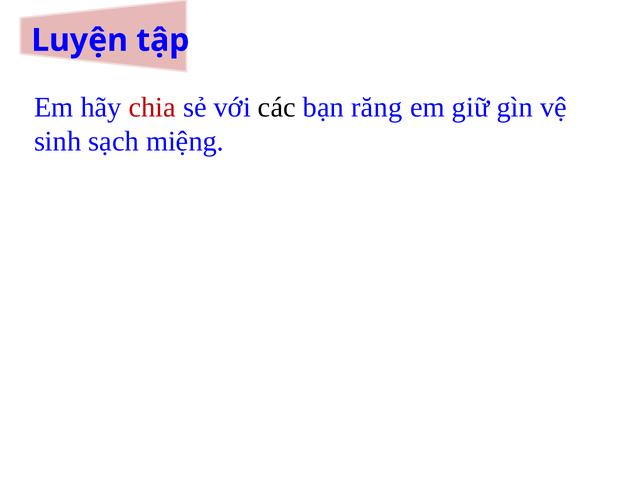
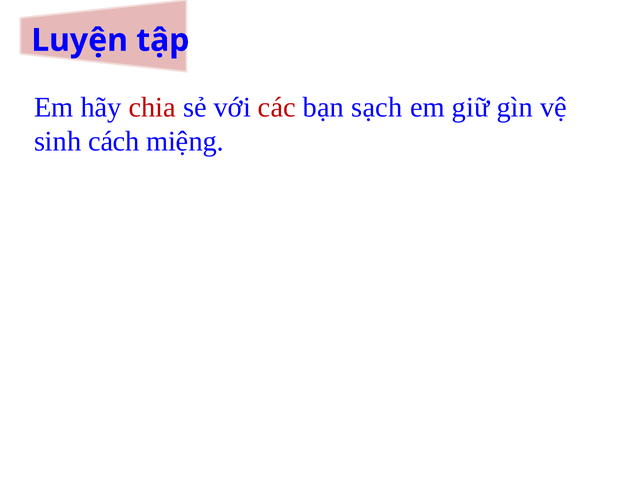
các colour: black -> red
răng: răng -> sạch
sạch: sạch -> cách
